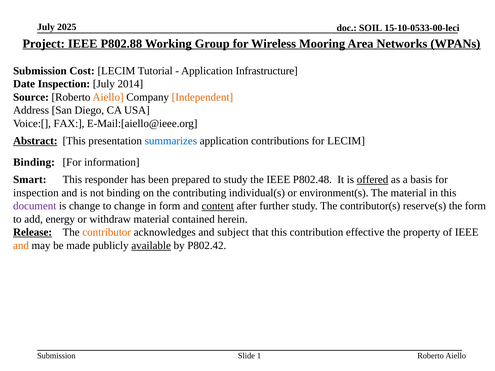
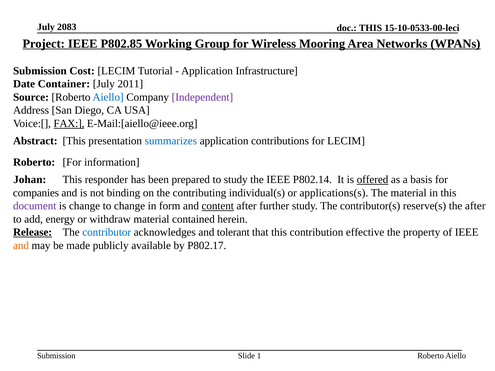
2025: 2025 -> 2083
SOIL at (371, 28): SOIL -> THIS
P802.88: P802.88 -> P802.85
Date Inspection: Inspection -> Container
2014: 2014 -> 2011
Aiello at (108, 97) colour: orange -> blue
Independent colour: orange -> purple
FAX underline: none -> present
Abstract underline: present -> none
Binding at (34, 162): Binding -> Roberto
Smart: Smart -> Johan
P802.48: P802.48 -> P802.14
inspection at (36, 193): inspection -> companies
environment(s: environment(s -> applications(s
the form: form -> after
contributor colour: orange -> blue
subject: subject -> tolerant
available underline: present -> none
P802.42: P802.42 -> P802.17
